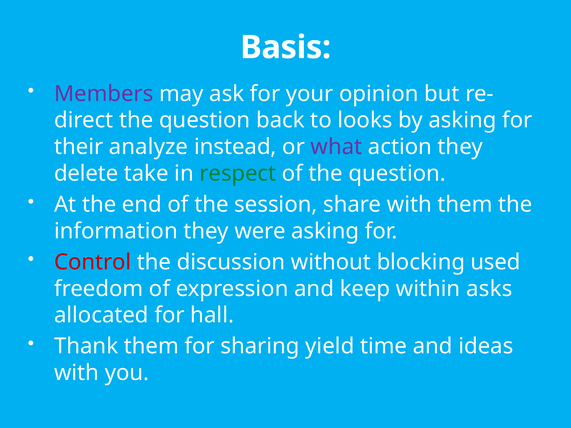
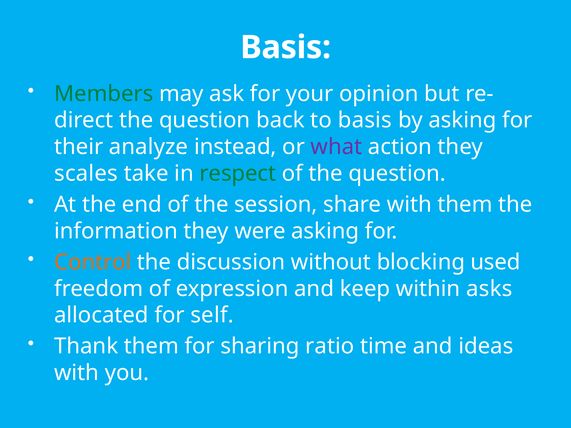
Members colour: purple -> green
to looks: looks -> basis
delete: delete -> scales
Control colour: red -> orange
hall: hall -> self
yield: yield -> ratio
